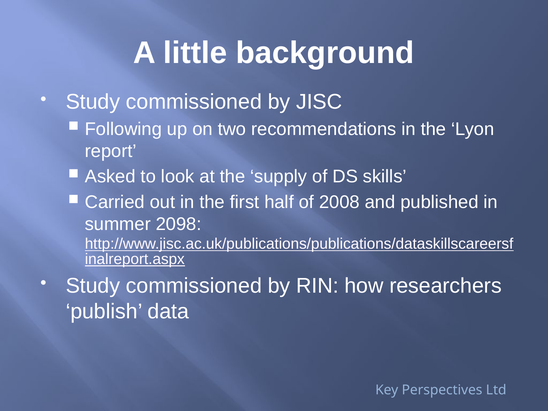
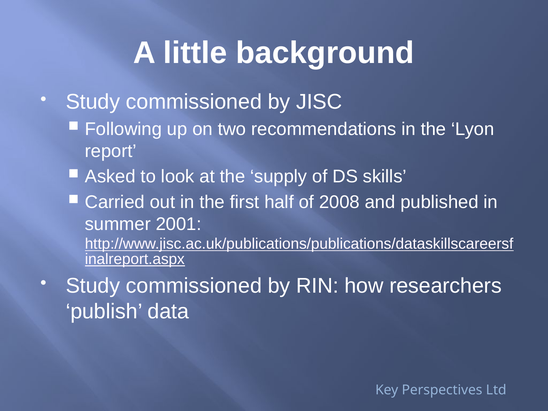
2098: 2098 -> 2001
